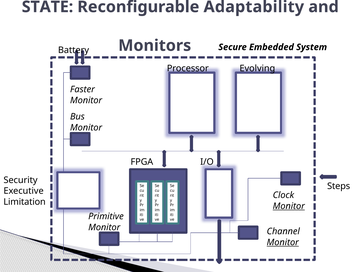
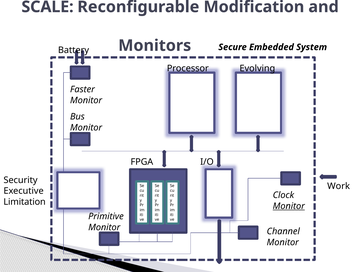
STATE: STATE -> SCALE
Adaptability: Adaptability -> Modification
Steps: Steps -> Work
Monitor at (283, 243) underline: present -> none
